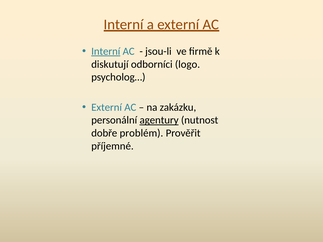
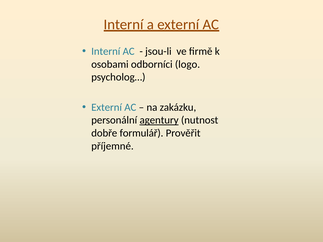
Interní at (106, 51) underline: present -> none
diskutují: diskutují -> osobami
problém: problém -> formulář
